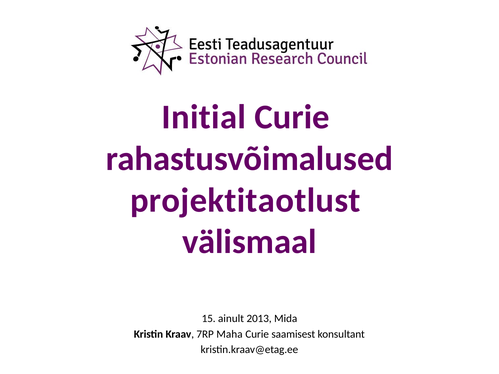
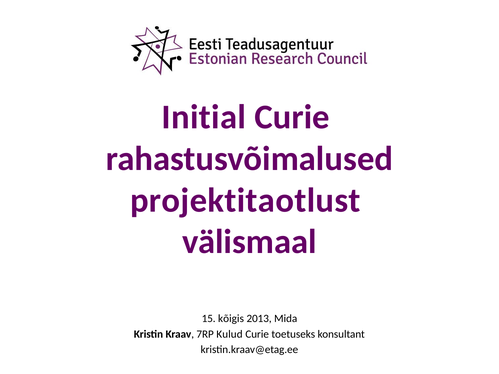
ainult: ainult -> kõigis
Maha: Maha -> Kulud
saamisest: saamisest -> toetuseks
